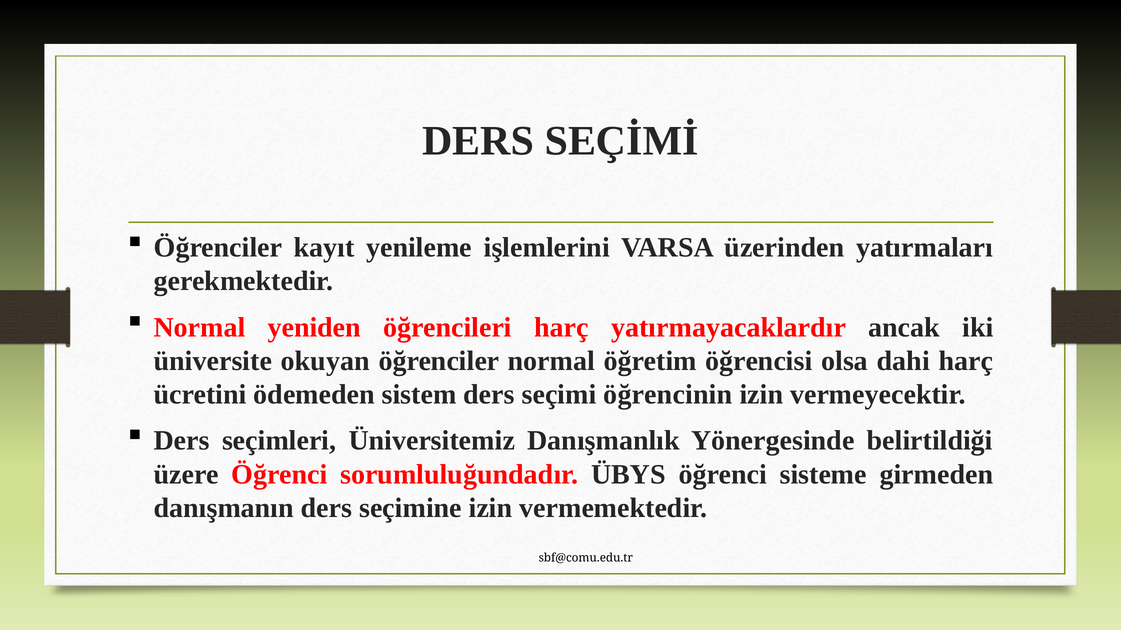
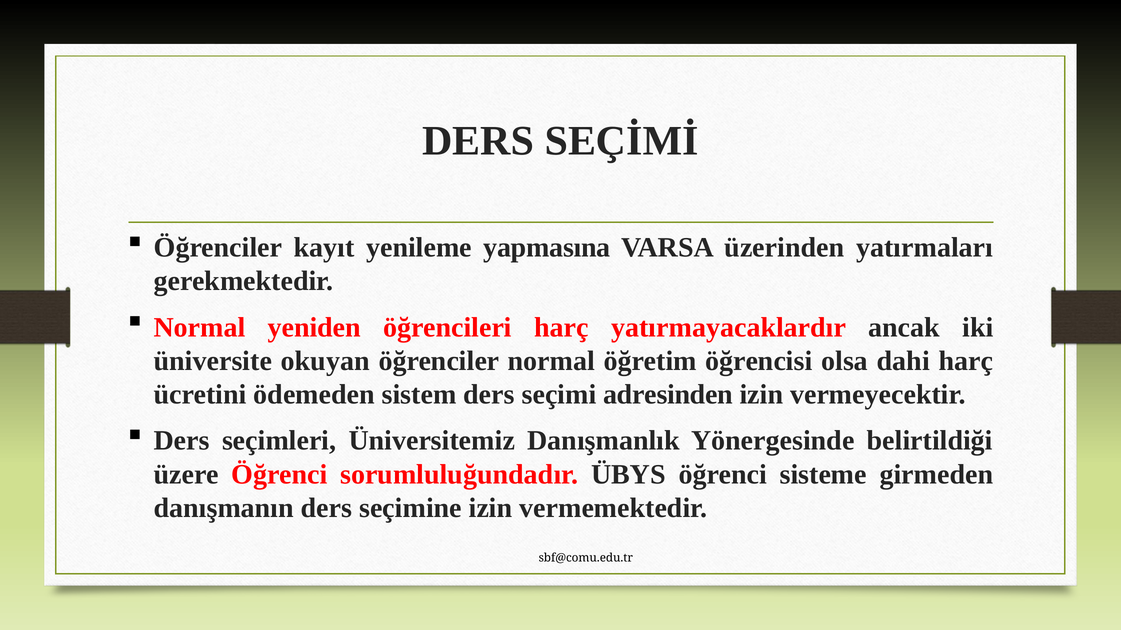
işlemlerini: işlemlerini -> yapmasına
öğrencinin: öğrencinin -> adresinden
